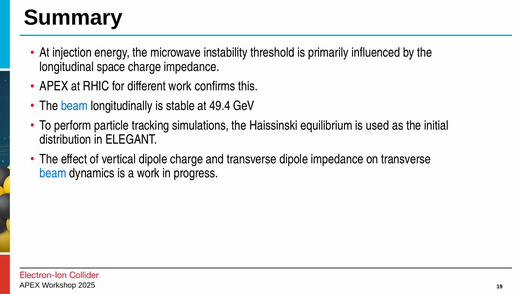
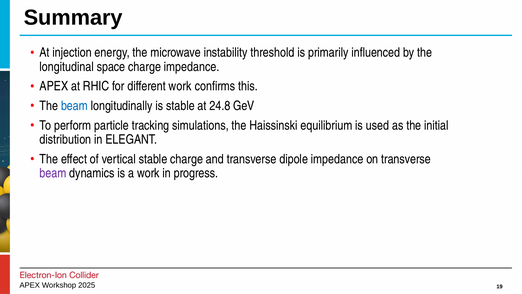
49.4: 49.4 -> 24.8
vertical dipole: dipole -> stable
beam at (53, 173) colour: blue -> purple
